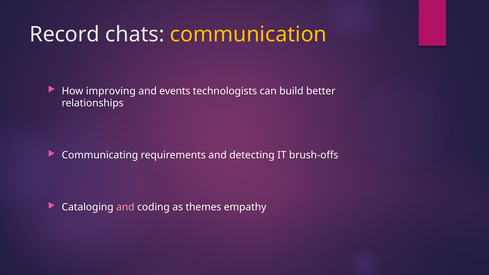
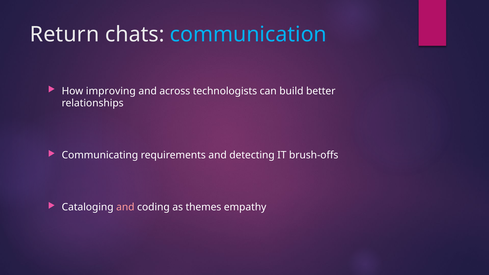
Record: Record -> Return
communication colour: yellow -> light blue
events: events -> across
